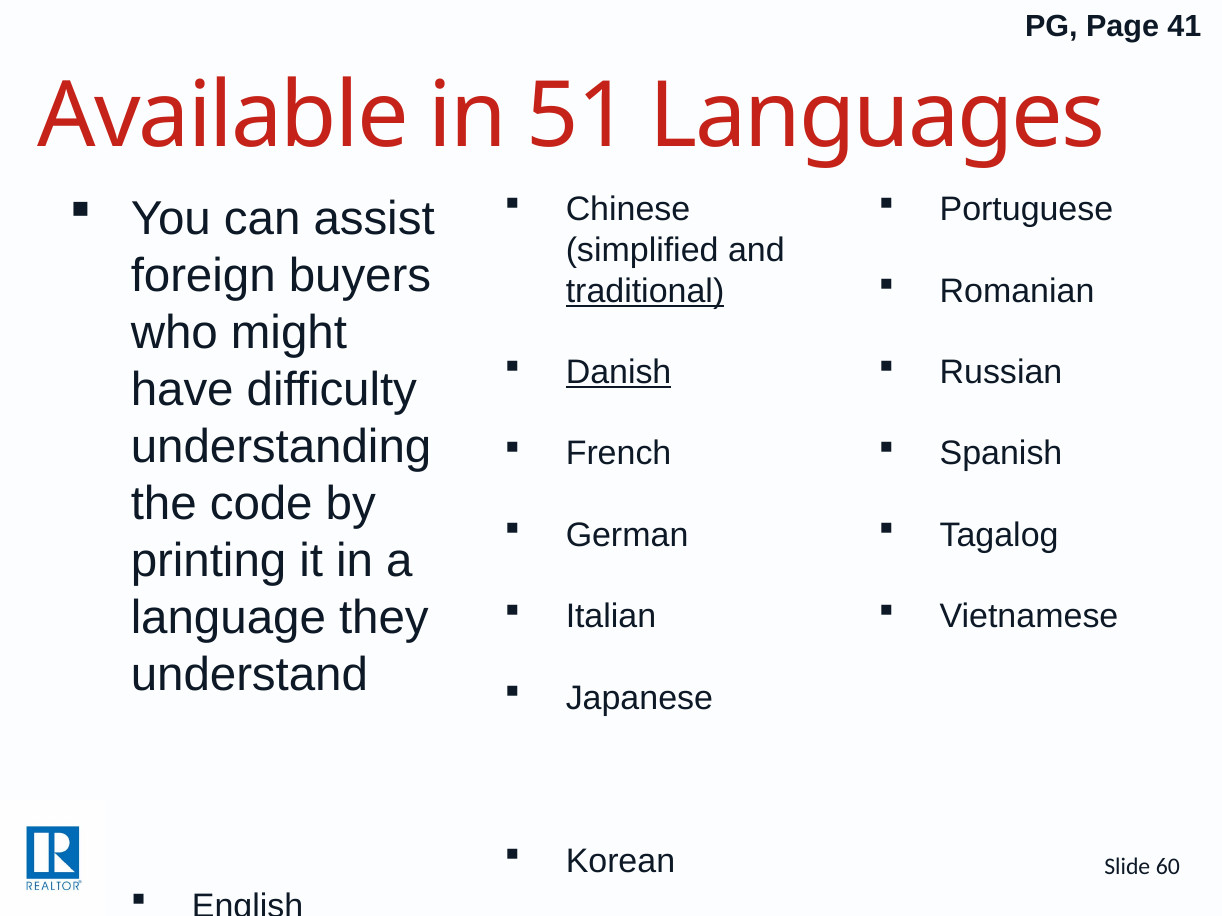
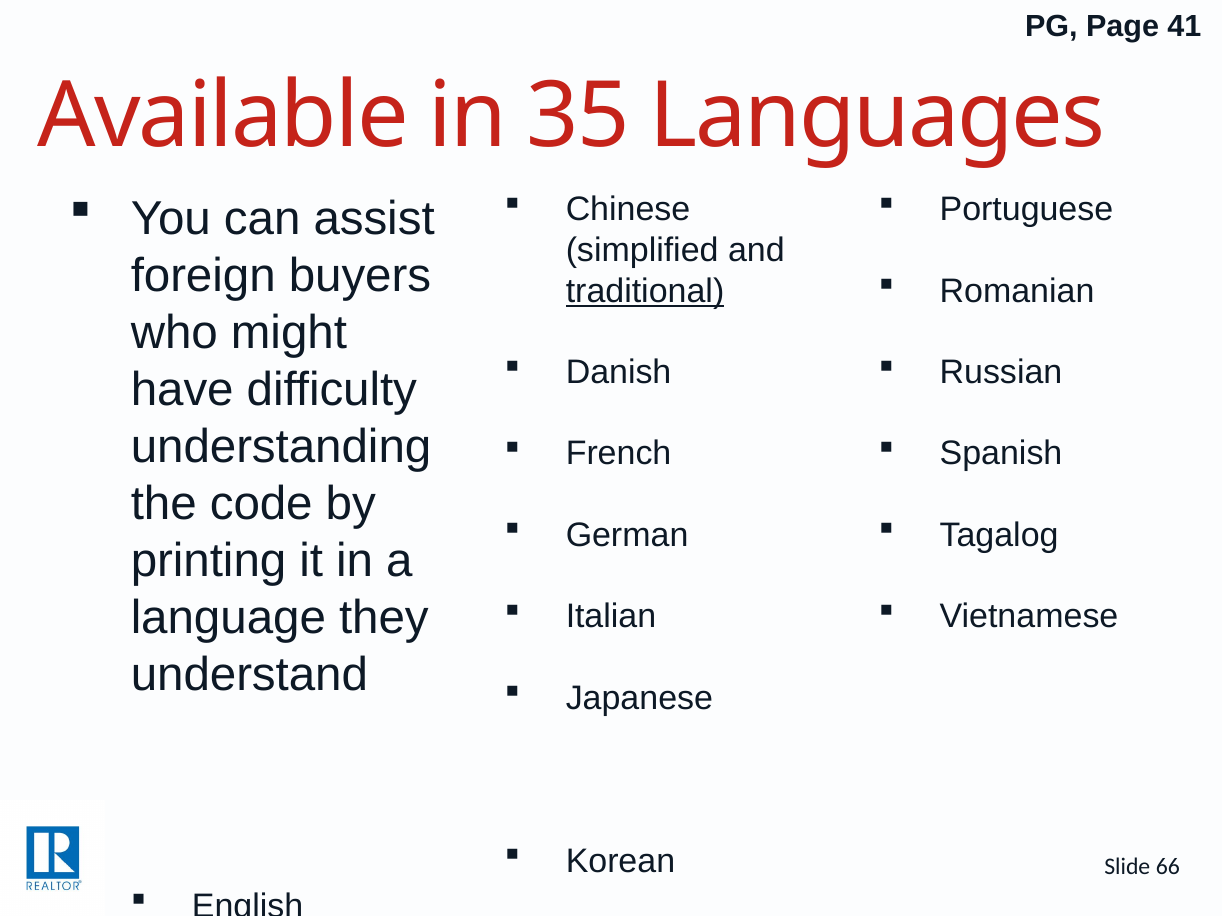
51: 51 -> 35
Danish underline: present -> none
60: 60 -> 66
